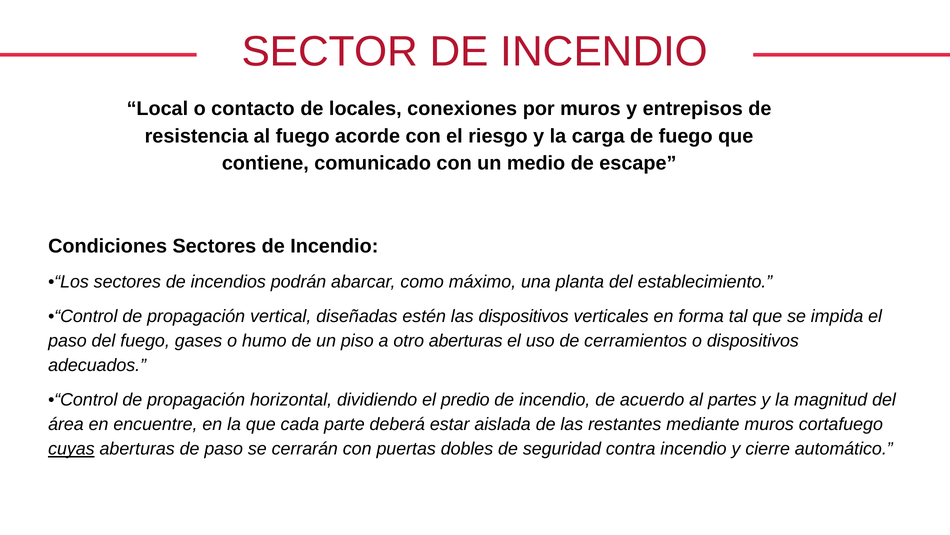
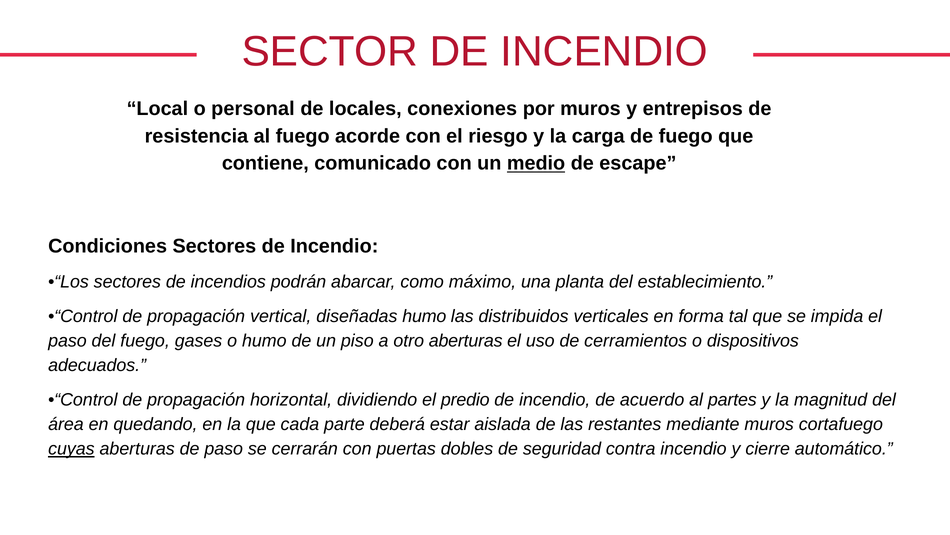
contacto: contacto -> personal
medio underline: none -> present
diseñadas estén: estén -> humo
las dispositivos: dispositivos -> distribuidos
encuentre: encuentre -> quedando
